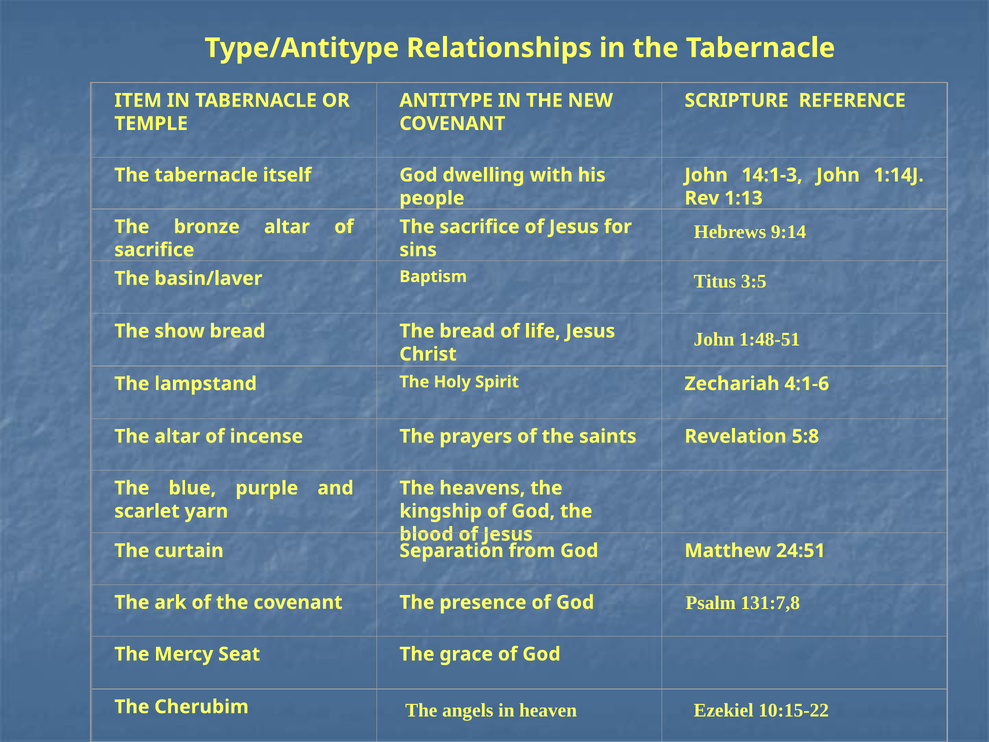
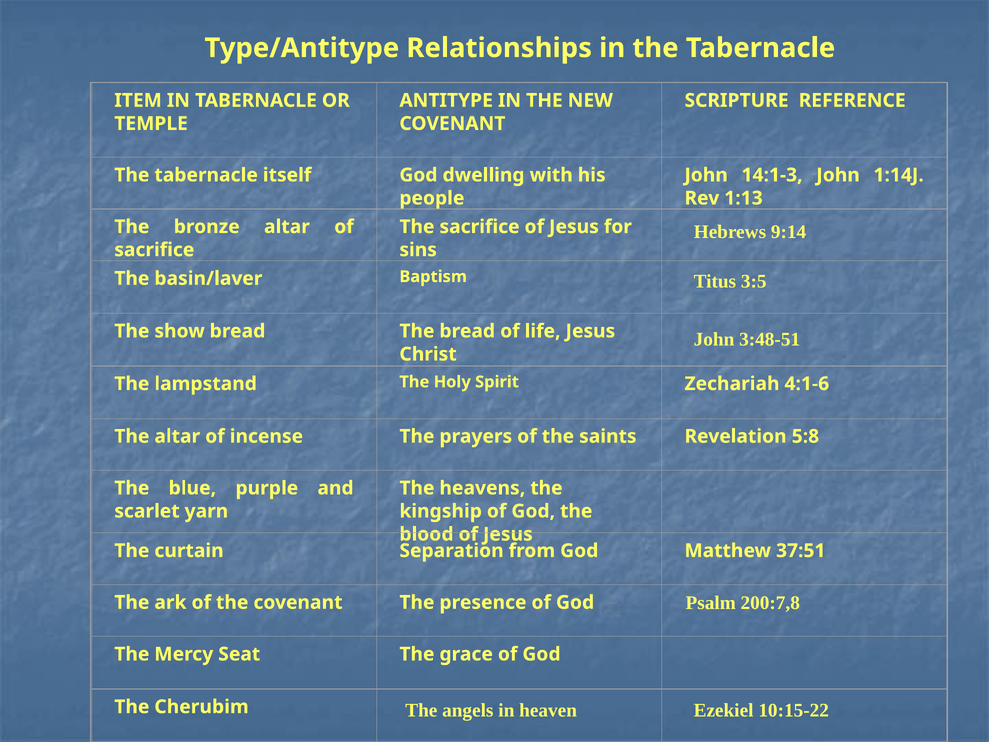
1:48-51: 1:48-51 -> 3:48-51
24:51: 24:51 -> 37:51
131:7,8: 131:7,8 -> 200:7,8
